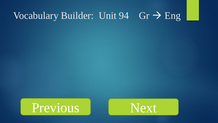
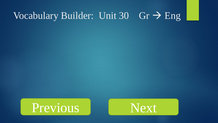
94: 94 -> 30
